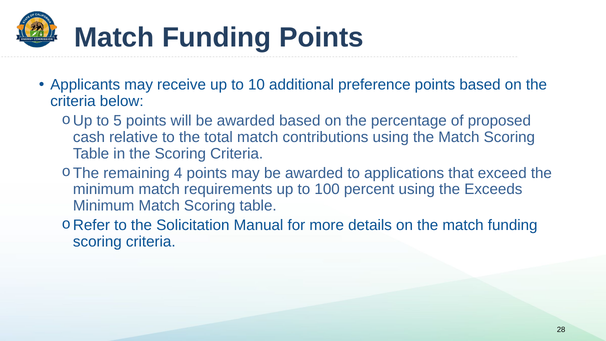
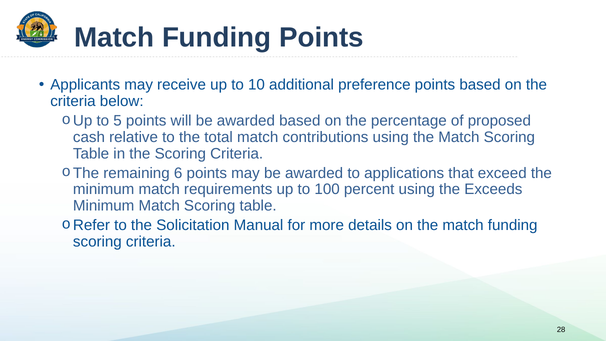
4: 4 -> 6
